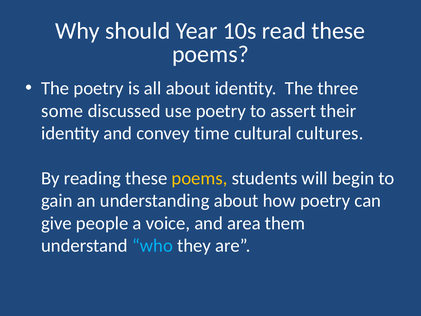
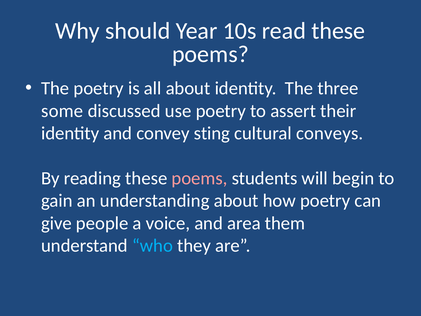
time: time -> sting
cultures: cultures -> conveys
poems at (200, 178) colour: yellow -> pink
